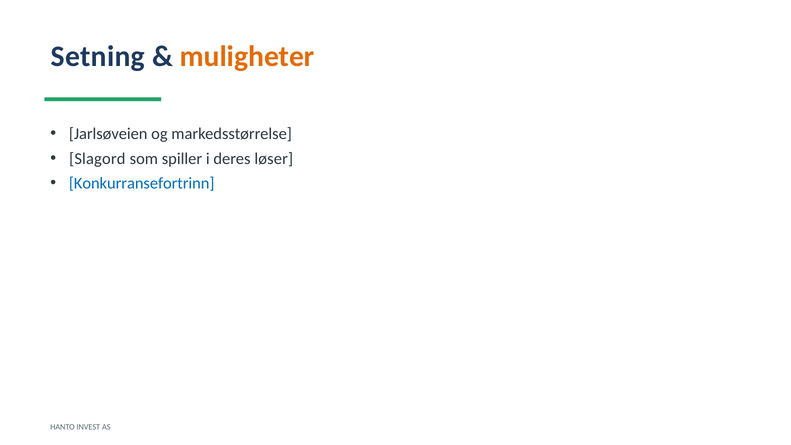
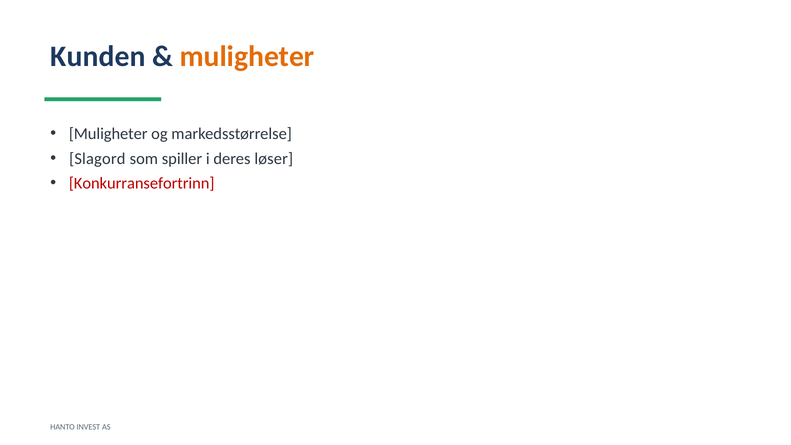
Setning: Setning -> Kunden
Jarlsøveien at (108, 134): Jarlsøveien -> Muligheter
Konkurransefortrinn colour: blue -> red
